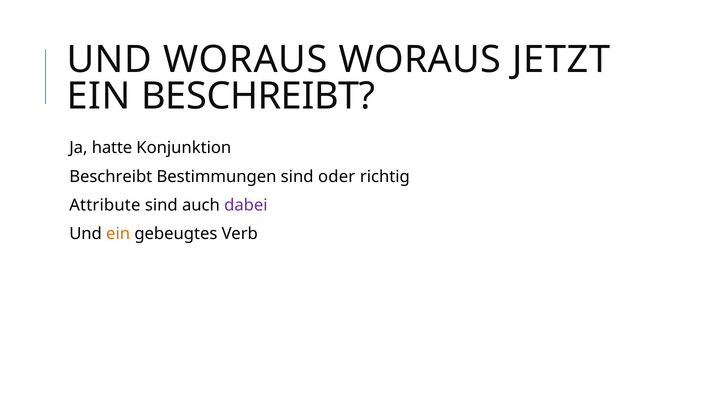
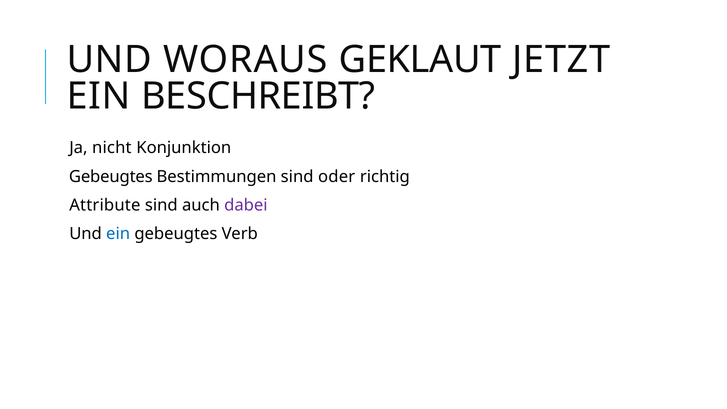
WORAUS WORAUS: WORAUS -> GEKLAUT
hatte: hatte -> nicht
Beschreibt at (111, 177): Beschreibt -> Gebeugtes
ein at (118, 234) colour: orange -> blue
